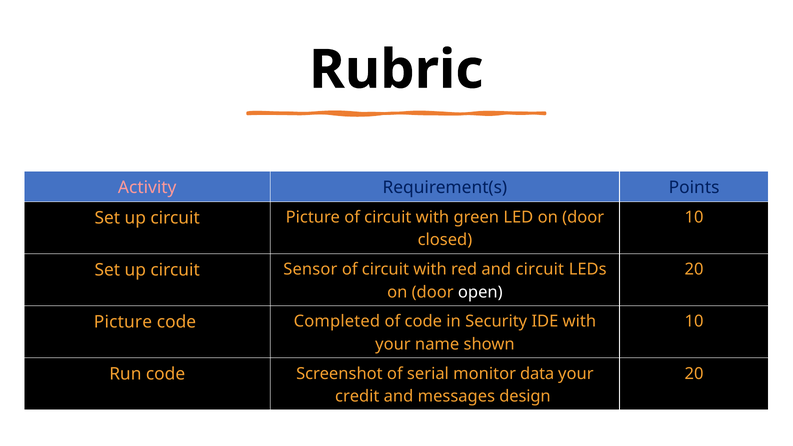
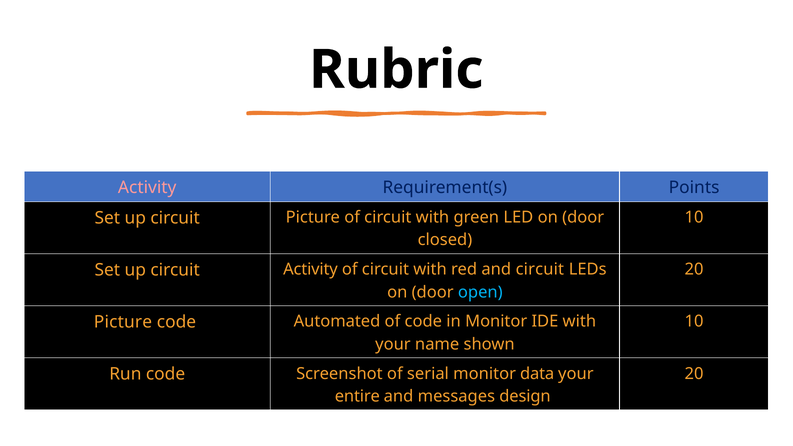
circuit Sensor: Sensor -> Activity
open colour: white -> light blue
Completed: Completed -> Automated
in Security: Security -> Monitor
credit: credit -> entire
